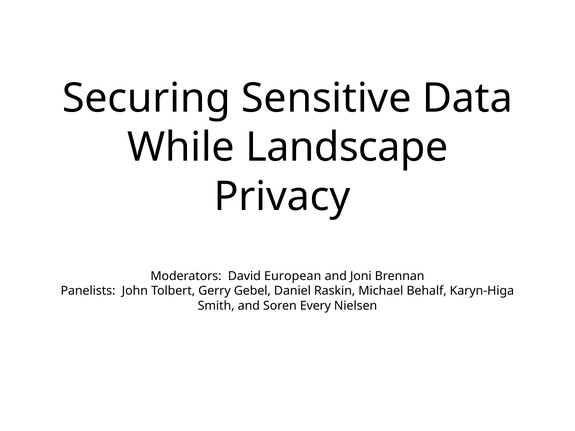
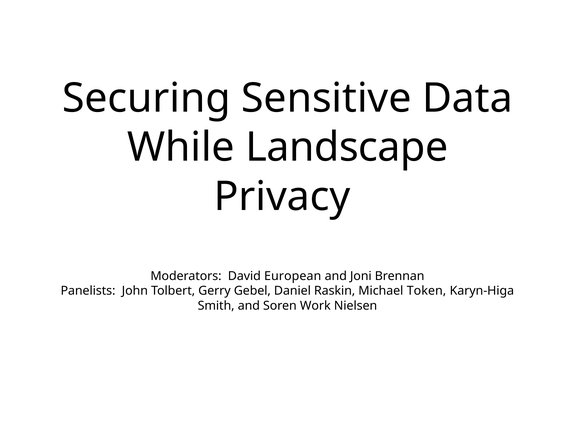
Behalf: Behalf -> Token
Every: Every -> Work
